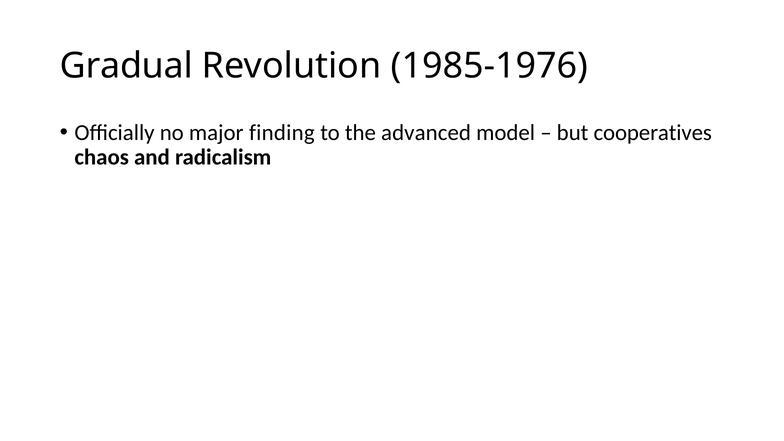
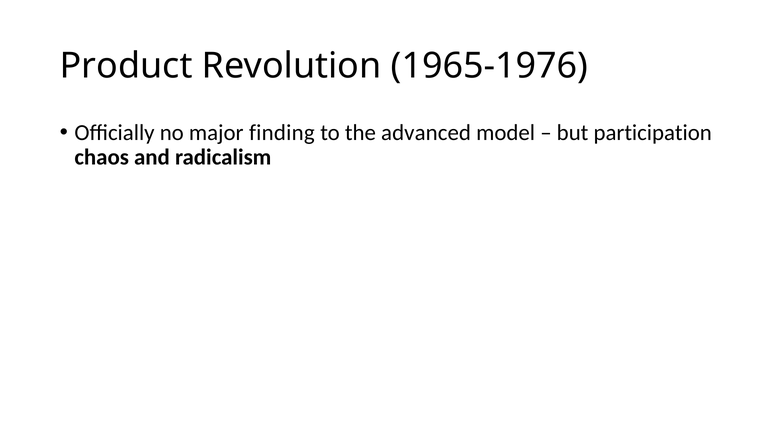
Gradual: Gradual -> Product
1985-1976: 1985-1976 -> 1965-1976
cooperatives: cooperatives -> participation
